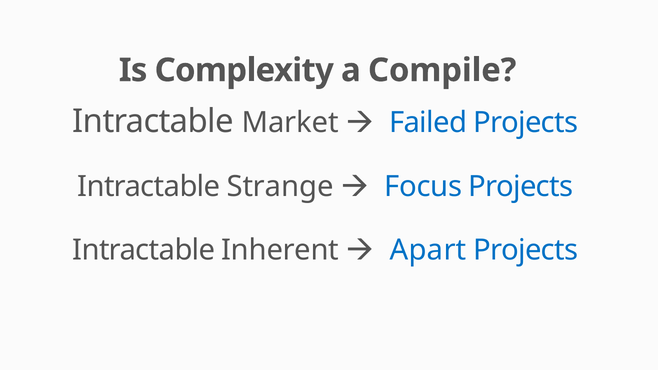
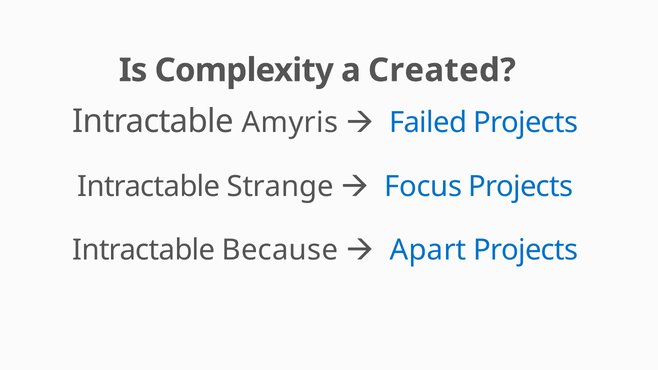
Compile: Compile -> Created
Market: Market -> Amyris
Inherent: Inherent -> Because
